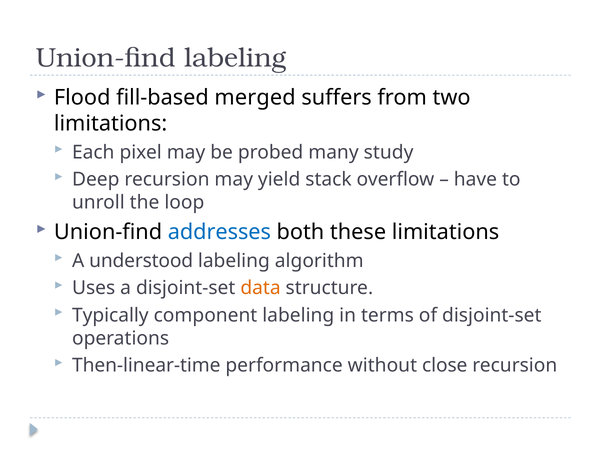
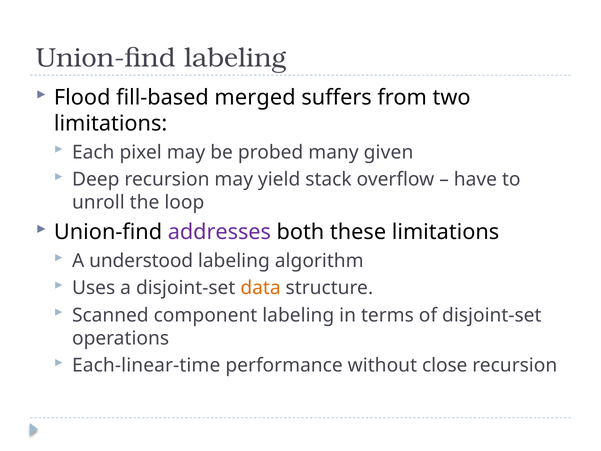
study: study -> given
addresses colour: blue -> purple
Typically: Typically -> Scanned
Then-linear-time: Then-linear-time -> Each-linear-time
